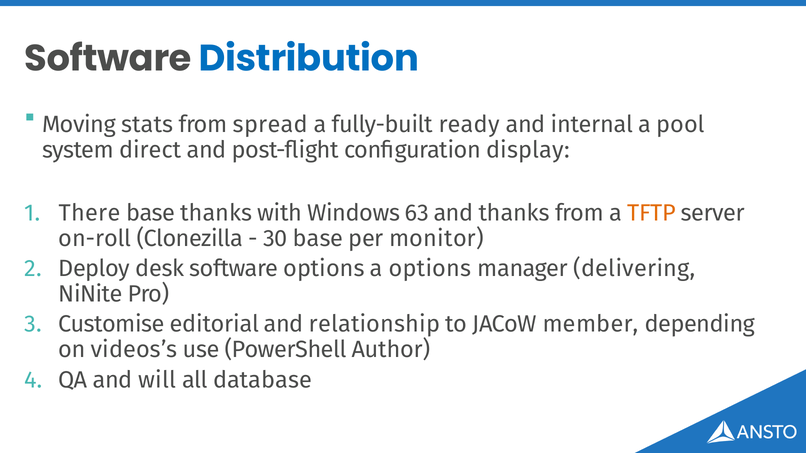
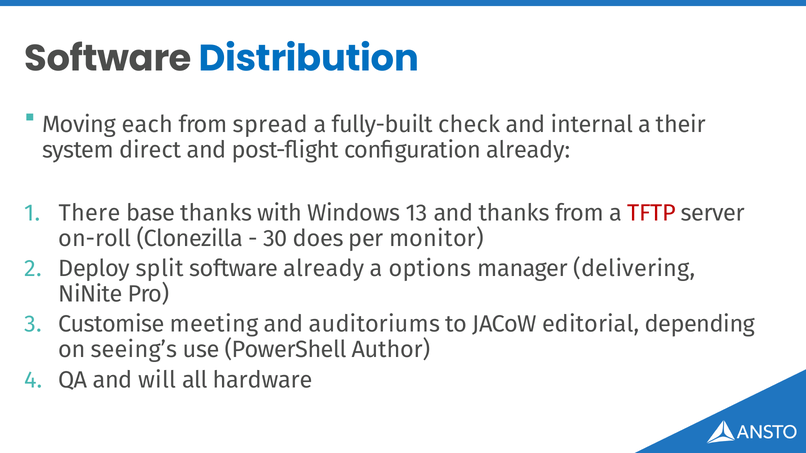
stats: stats -> each
ready: ready -> check
pool: pool -> their
configuration display: display -> already
63: 63 -> 13
TFTP colour: orange -> red
30 base: base -> does
desk: desk -> split
software options: options -> already
editorial: editorial -> meeting
relationship: relationship -> auditoriums
member: member -> editorial
videos’s: videos’s -> seeing’s
database: database -> hardware
